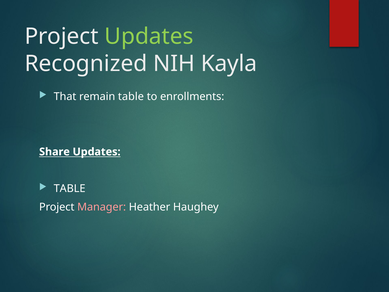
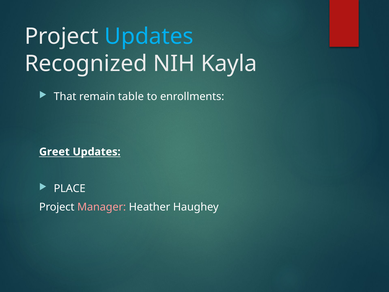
Updates at (149, 36) colour: light green -> light blue
Share: Share -> Greet
TABLE at (70, 188): TABLE -> PLACE
